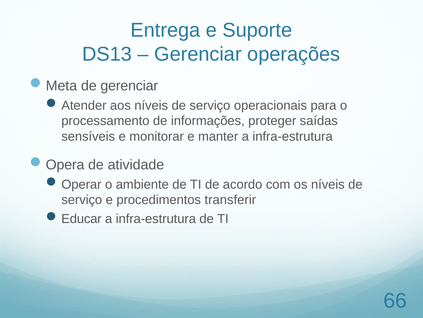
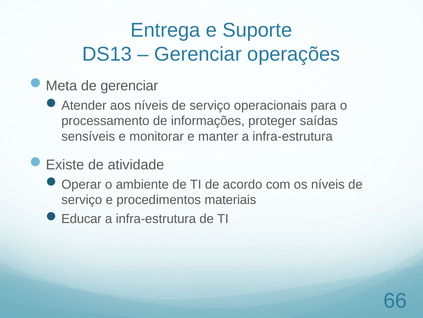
Opera: Opera -> Existe
transferir: transferir -> materiais
